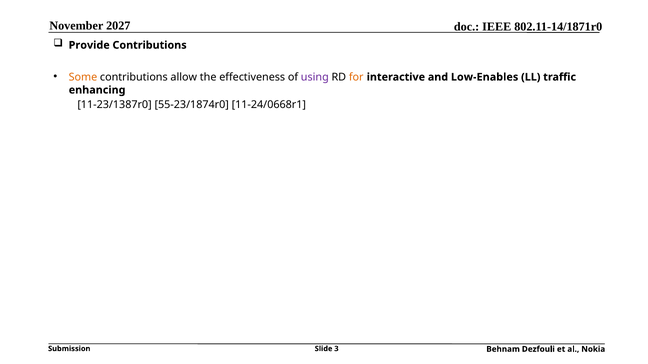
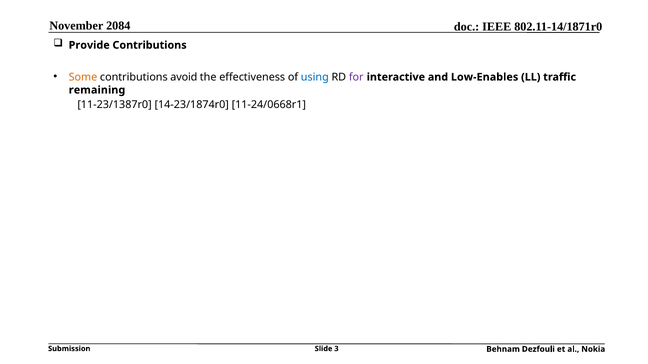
2027: 2027 -> 2084
allow: allow -> avoid
using colour: purple -> blue
for colour: orange -> purple
enhancing: enhancing -> remaining
55-23/1874r0: 55-23/1874r0 -> 14-23/1874r0
